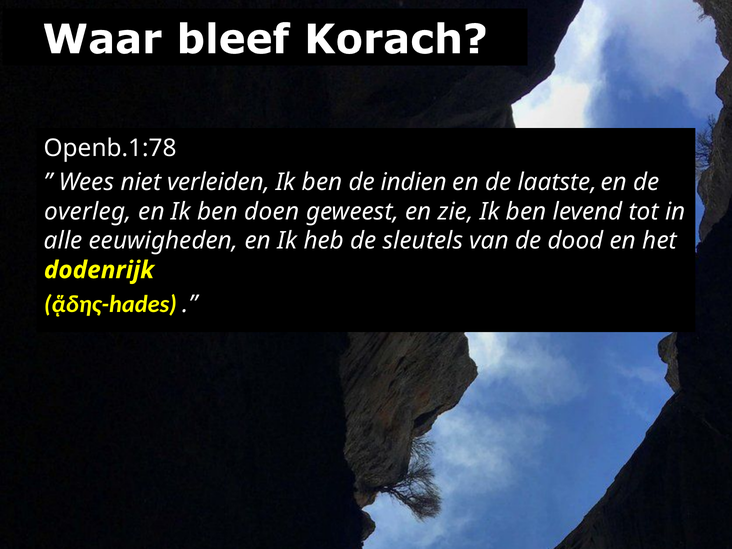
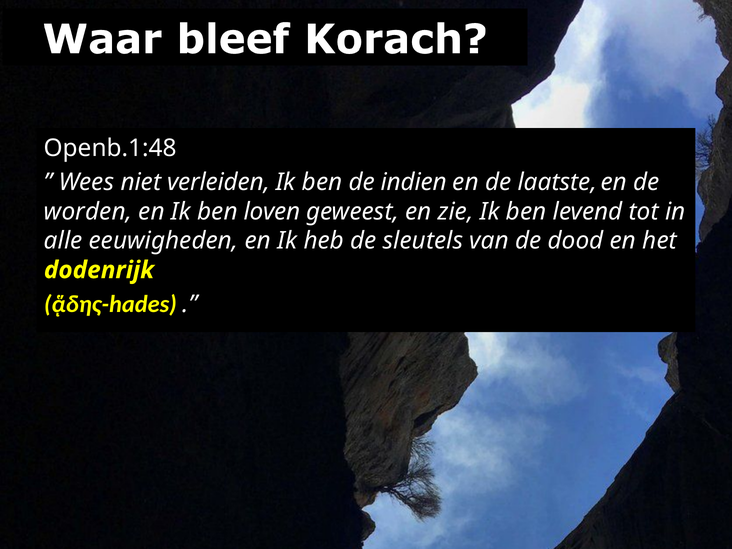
Openb.1:78: Openb.1:78 -> Openb.1:48
overleg: overleg -> worden
doen: doen -> loven
